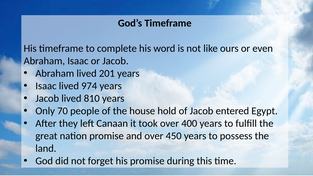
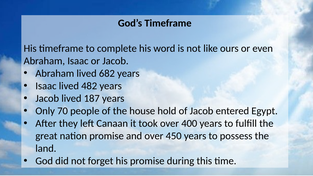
201: 201 -> 682
974: 974 -> 482
810: 810 -> 187
